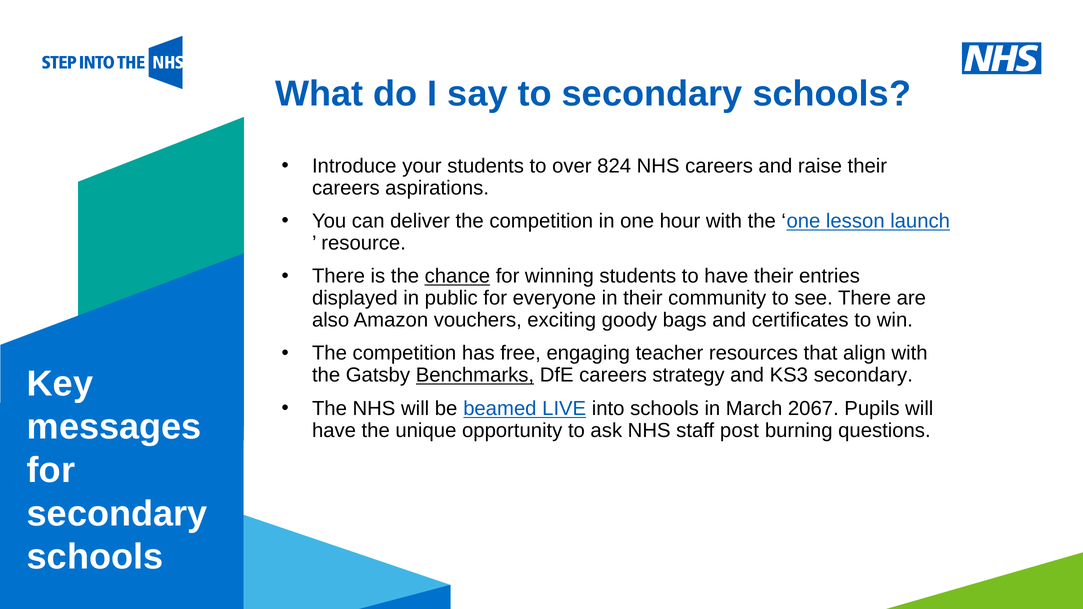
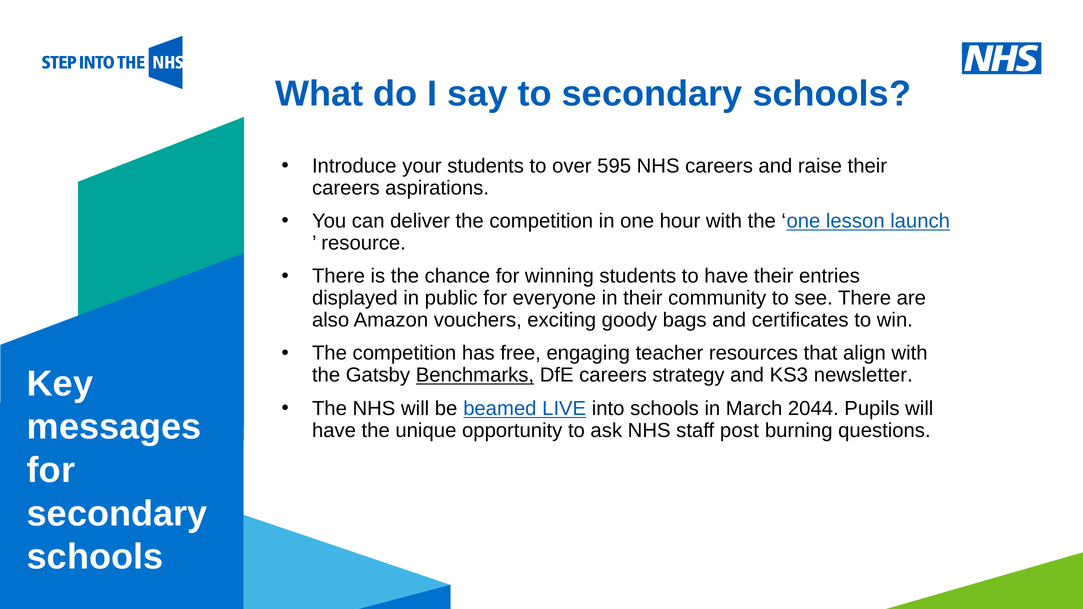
824: 824 -> 595
chance underline: present -> none
KS3 secondary: secondary -> newsletter
2067: 2067 -> 2044
